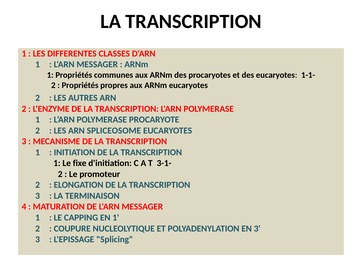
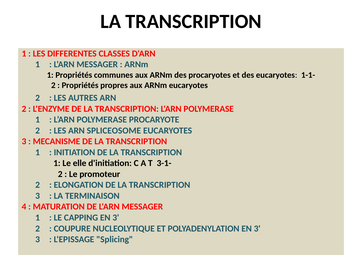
fixe: fixe -> elle
CAPPING EN 1: 1 -> 3
